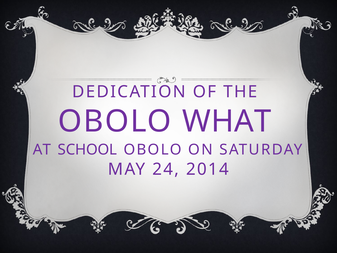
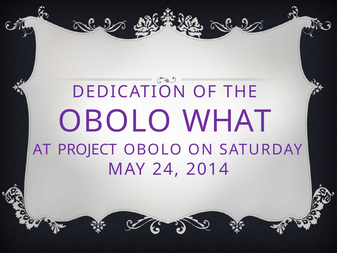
SCHOOL: SCHOOL -> PROJECT
